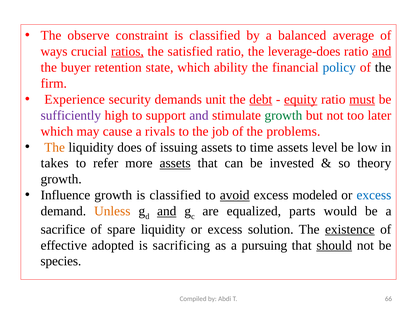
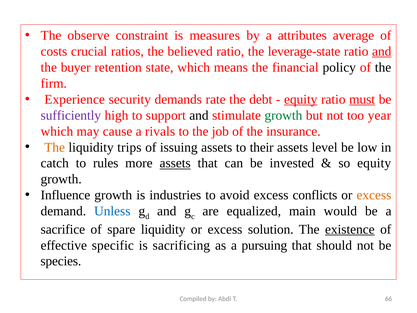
constraint is classified: classified -> measures
balanced: balanced -> attributes
ways: ways -> costs
ratios underline: present -> none
satisfied: satisfied -> believed
leverage-does: leverage-does -> leverage-state
ability: ability -> means
policy colour: blue -> black
unit: unit -> rate
debt underline: present -> none
and at (199, 115) colour: purple -> black
later: later -> year
problems: problems -> insurance
does: does -> trips
time: time -> their
takes: takes -> catch
refer: refer -> rules
so theory: theory -> equity
growth is classified: classified -> industries
avoid underline: present -> none
modeled: modeled -> conflicts
excess at (374, 195) colour: blue -> orange
Unless colour: orange -> blue
and at (167, 211) underline: present -> none
parts: parts -> main
adopted: adopted -> specific
should underline: present -> none
